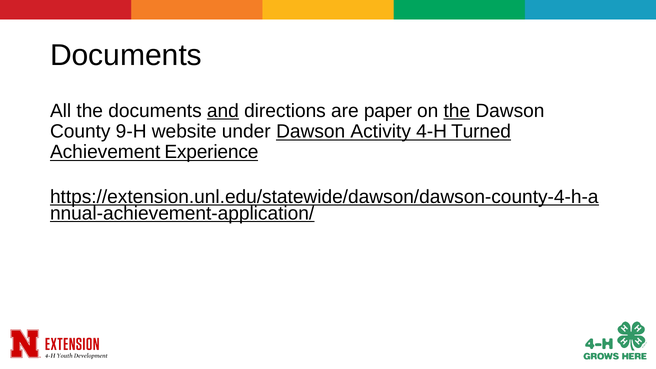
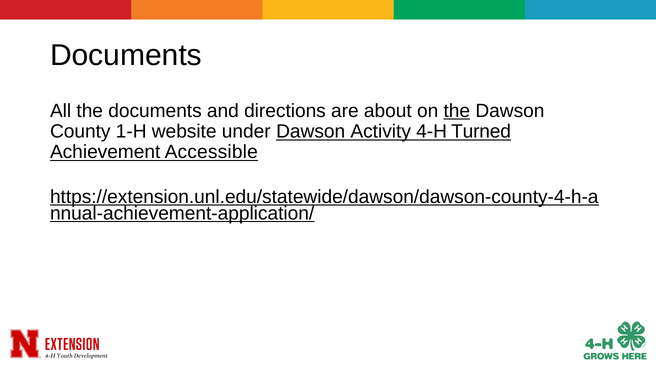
and underline: present -> none
paper: paper -> about
9-H: 9-H -> 1-H
Experience: Experience -> Accessible
